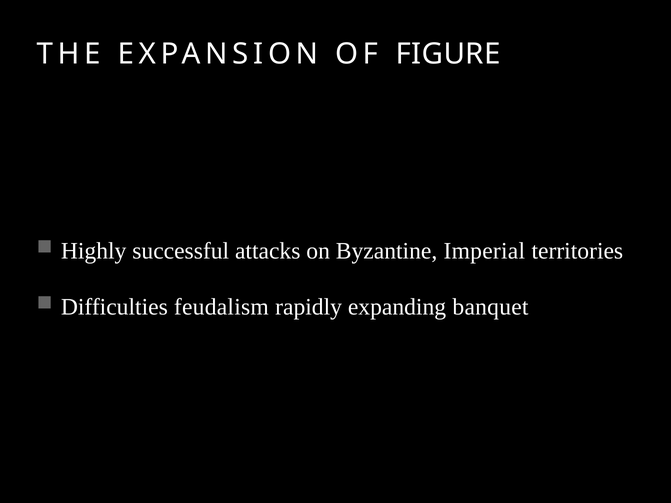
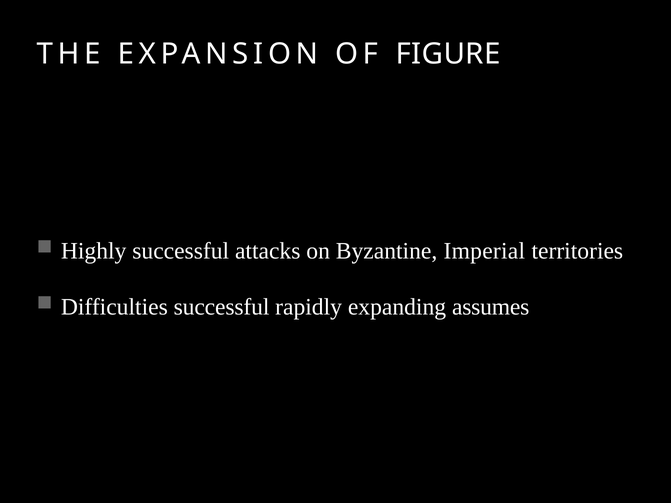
Difficulties feudalism: feudalism -> successful
banquet: banquet -> assumes
